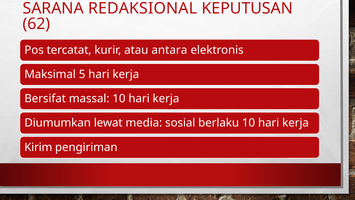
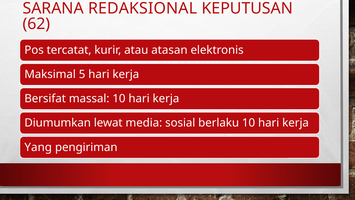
antara: antara -> atasan
Kirim: Kirim -> Yang
